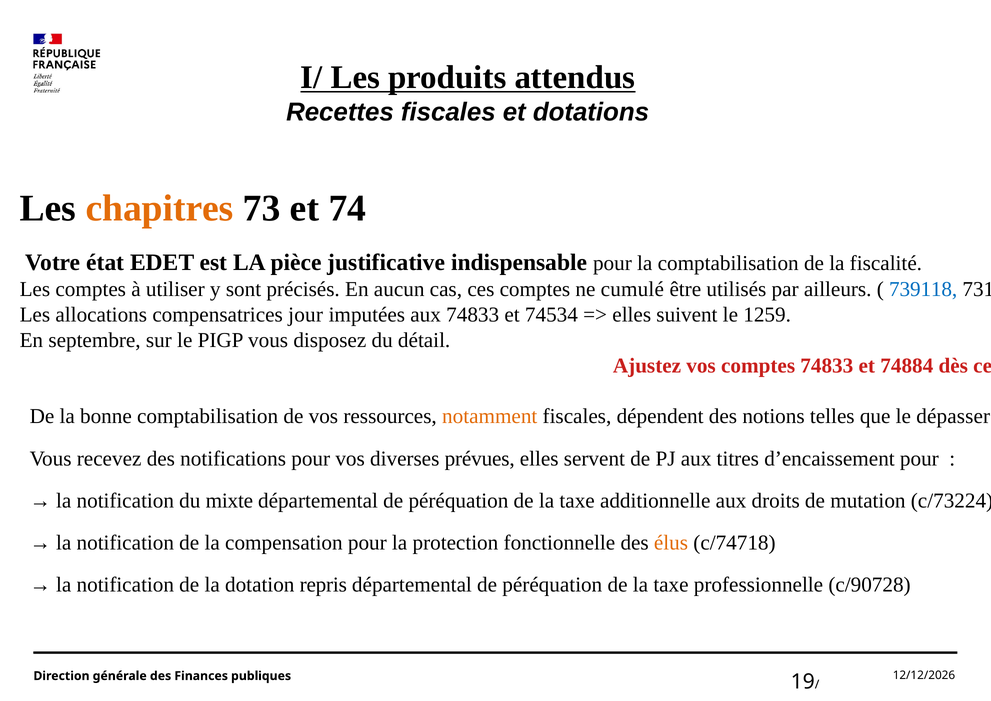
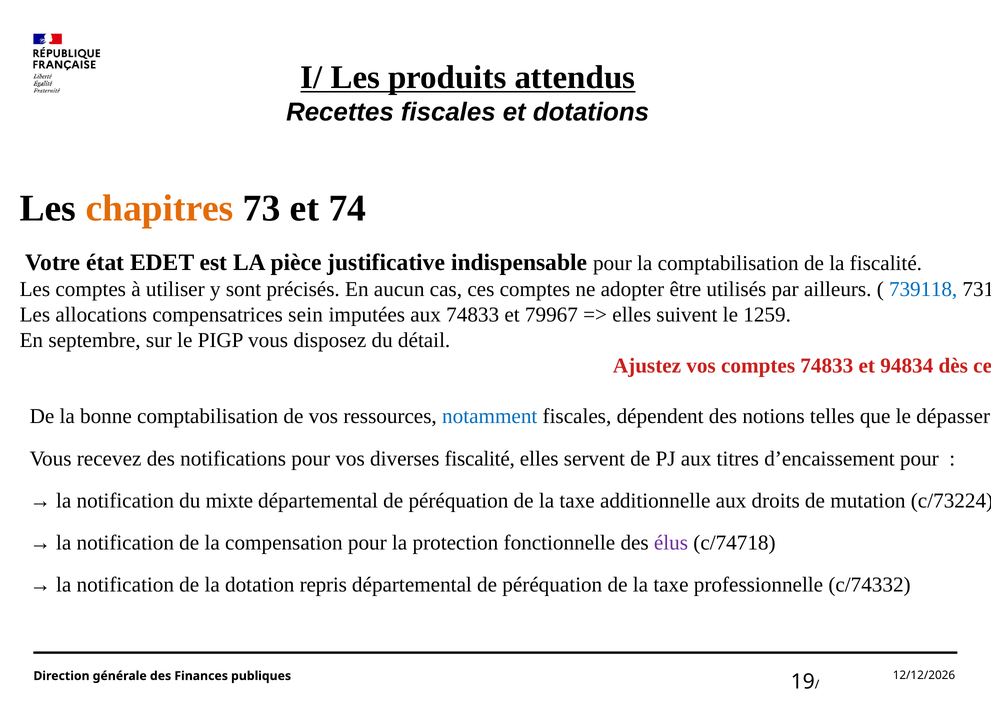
cumulé: cumulé -> adopter
jour: jour -> sein
74534: 74534 -> 79967
74884: 74884 -> 94834
notamment colour: orange -> blue
diverses prévues: prévues -> fiscalité
élus colour: orange -> purple
c/90728: c/90728 -> c/74332
